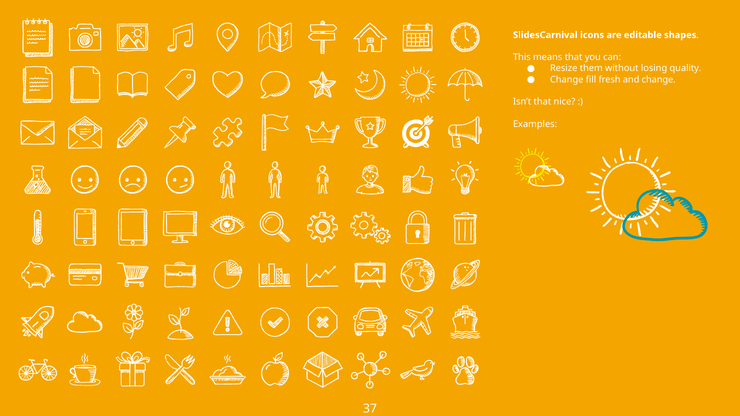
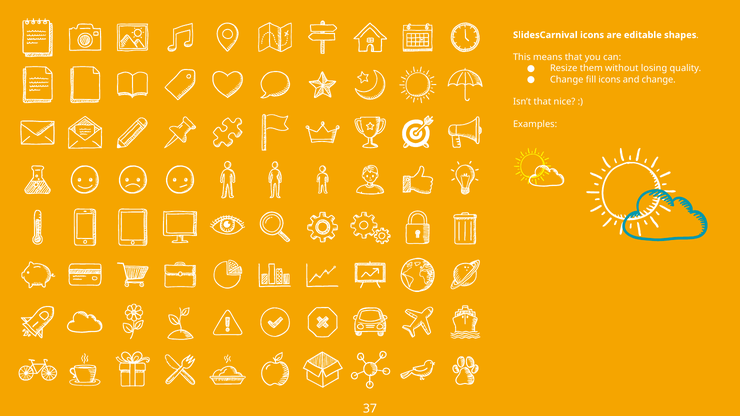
fill fresh: fresh -> icons
